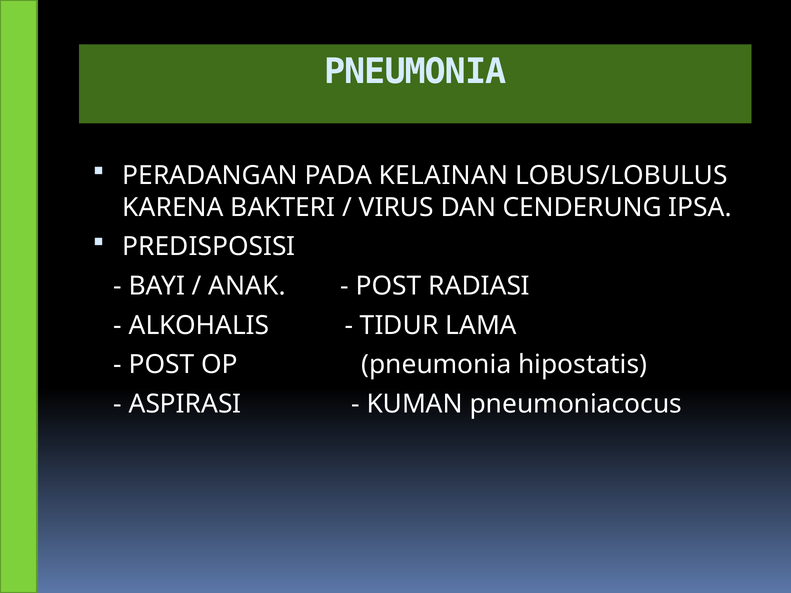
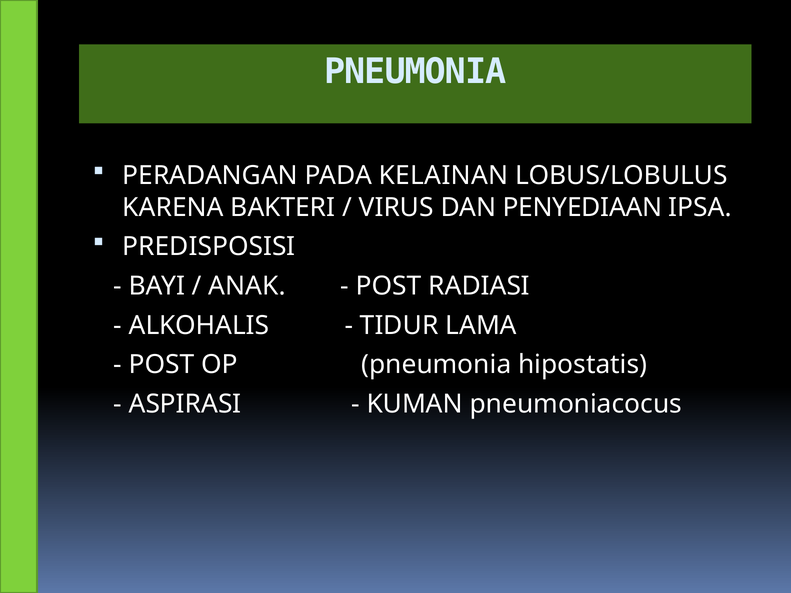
CENDERUNG: CENDERUNG -> PENYEDIAAN
